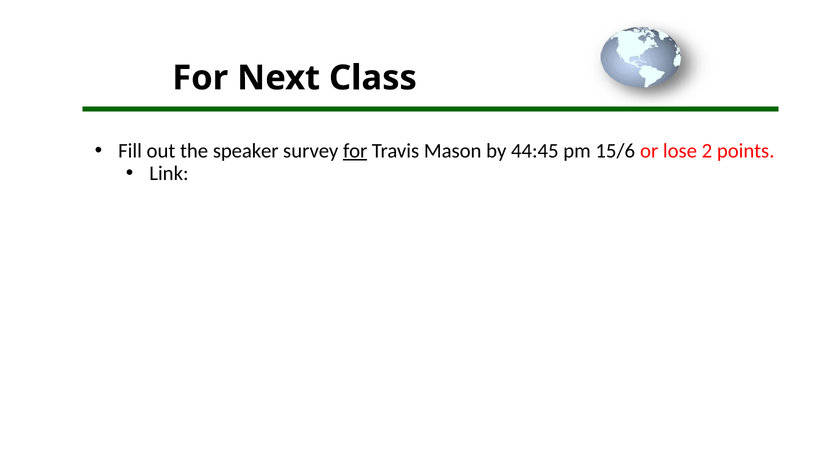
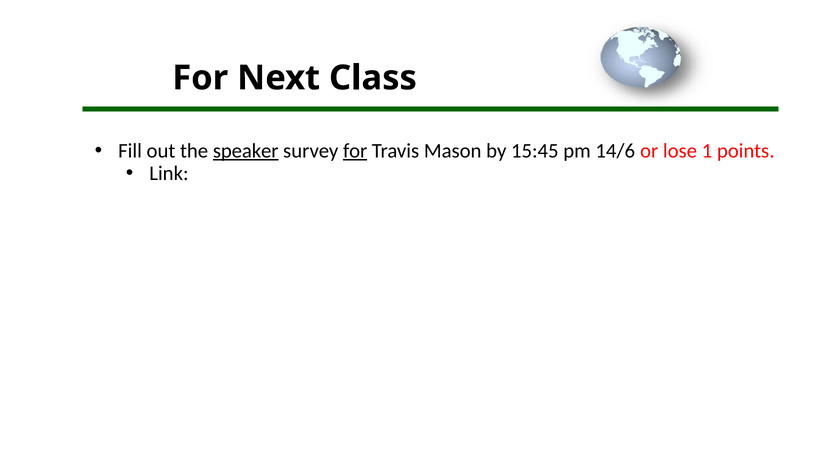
speaker underline: none -> present
44:45: 44:45 -> 15:45
15/6: 15/6 -> 14/6
2: 2 -> 1
